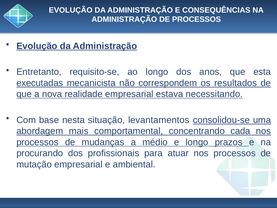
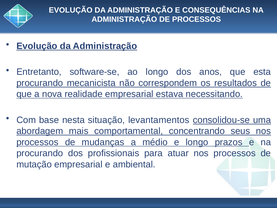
requisito-se: requisito-se -> software-se
executadas at (40, 83): executadas -> procurando
cada: cada -> seus
